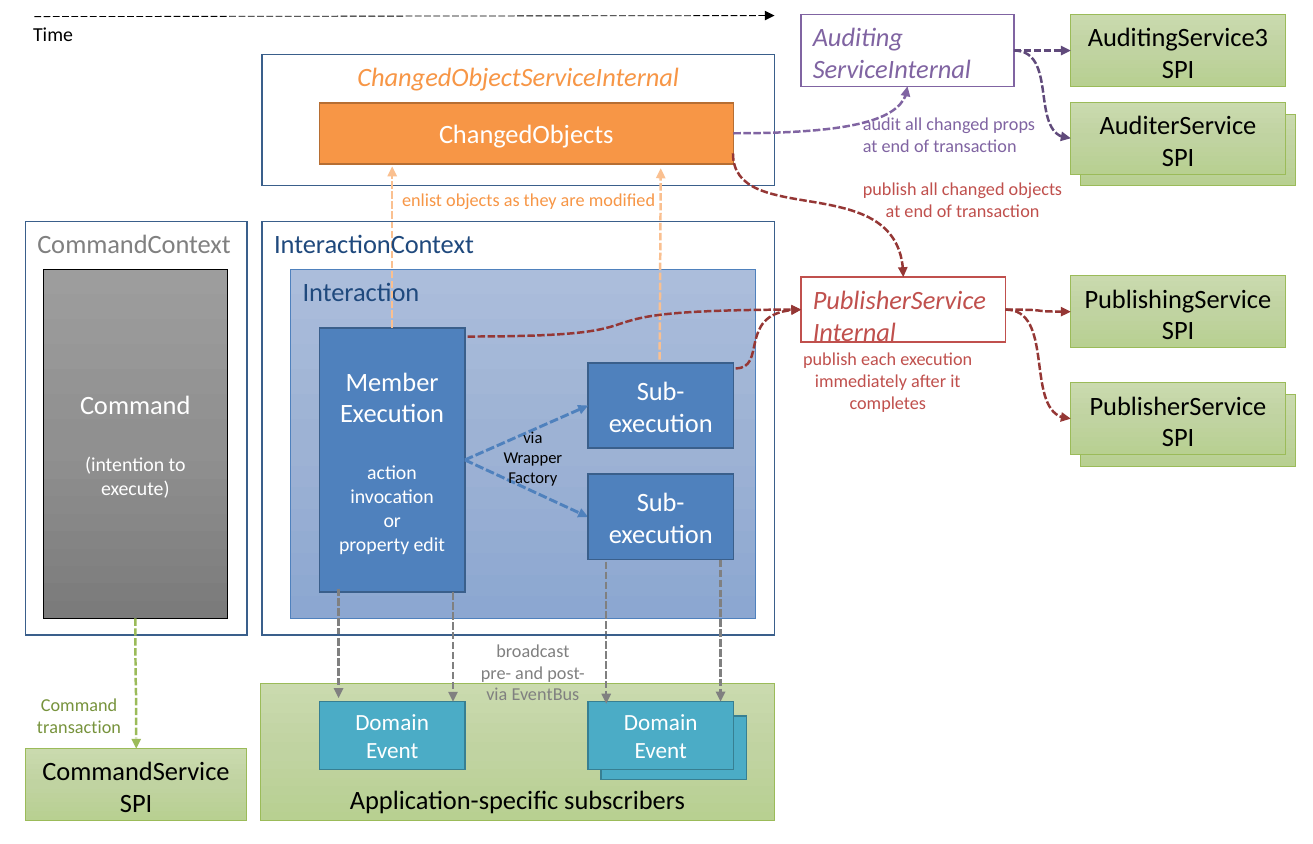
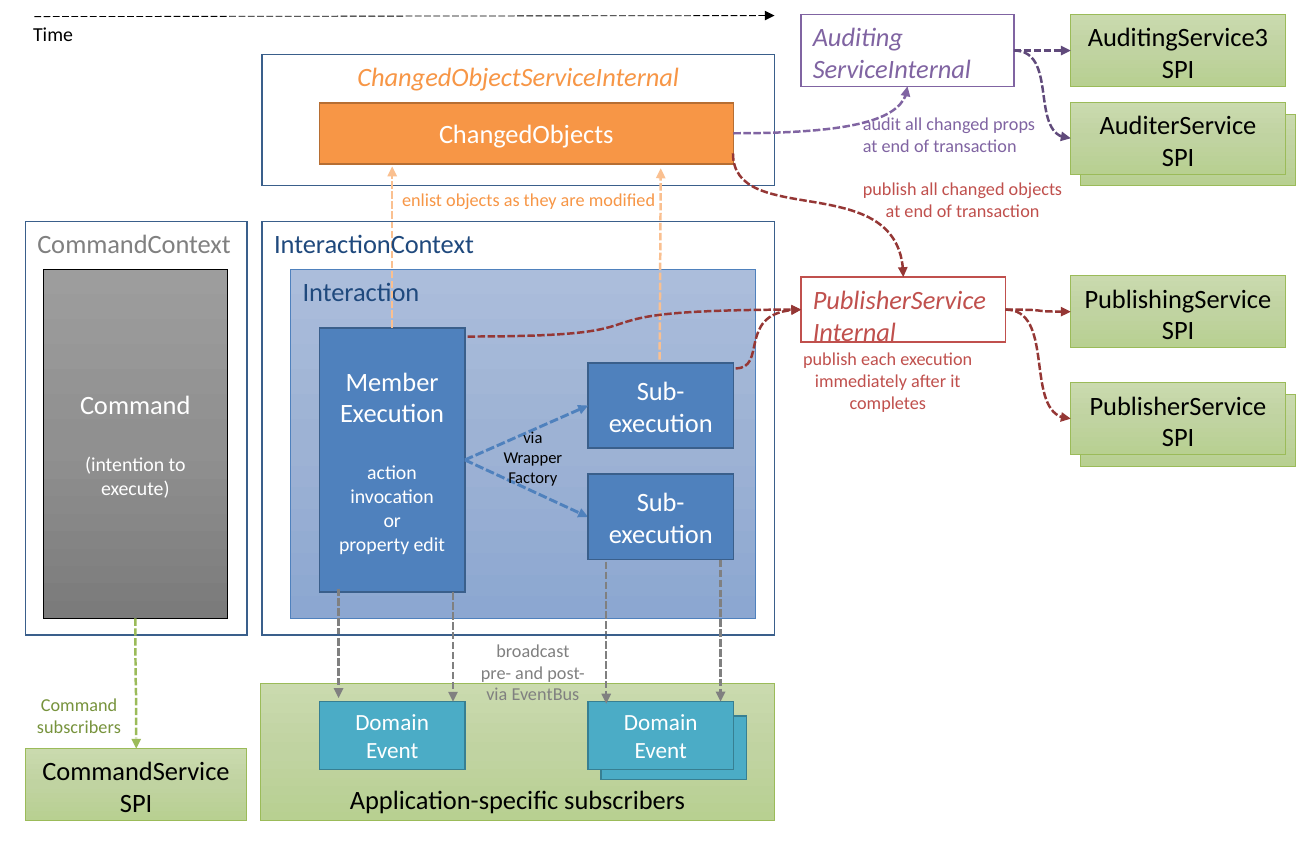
transaction at (79, 728): transaction -> subscribers
